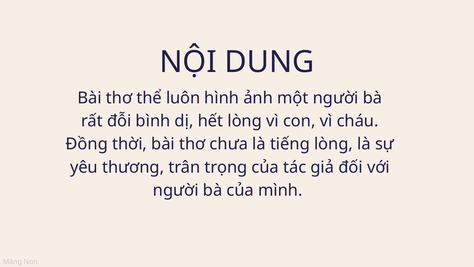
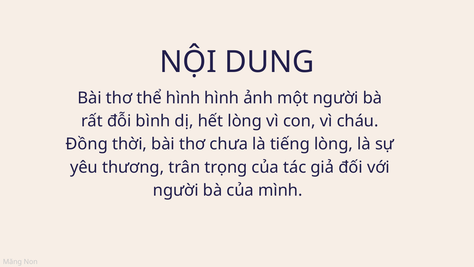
thể luôn: luôn -> hình
